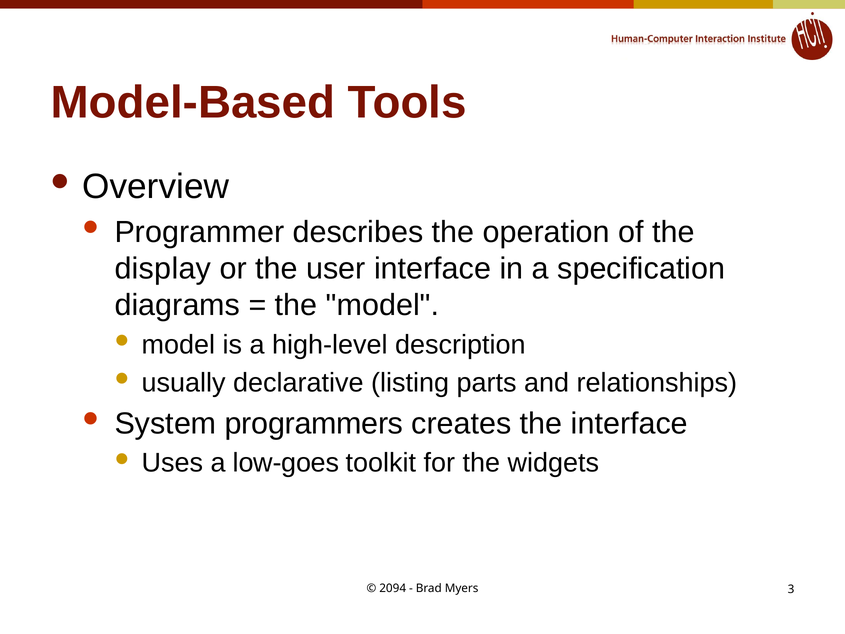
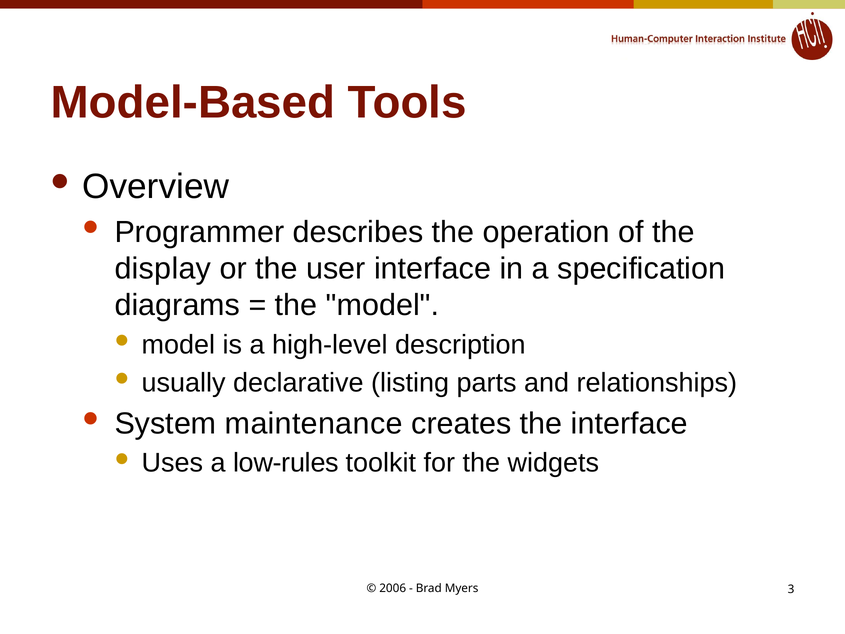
programmers: programmers -> maintenance
low-goes: low-goes -> low-rules
2094: 2094 -> 2006
